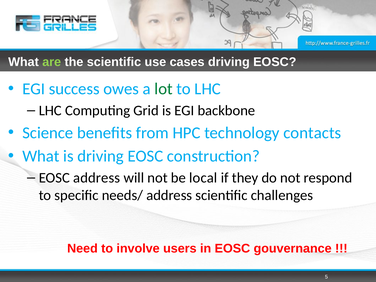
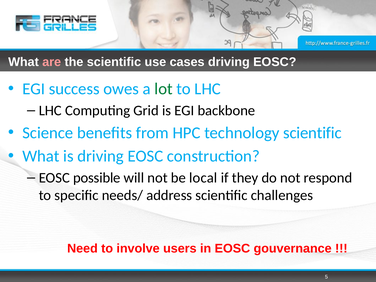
are colour: light green -> pink
technology contacts: contacts -> scientific
EOSC address: address -> possible
